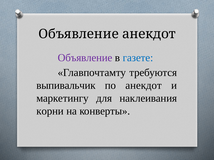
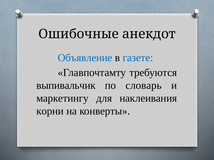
Объявление at (79, 34): Объявление -> Ошибочные
Объявление at (85, 58) colour: purple -> blue
по анекдот: анекдот -> словарь
